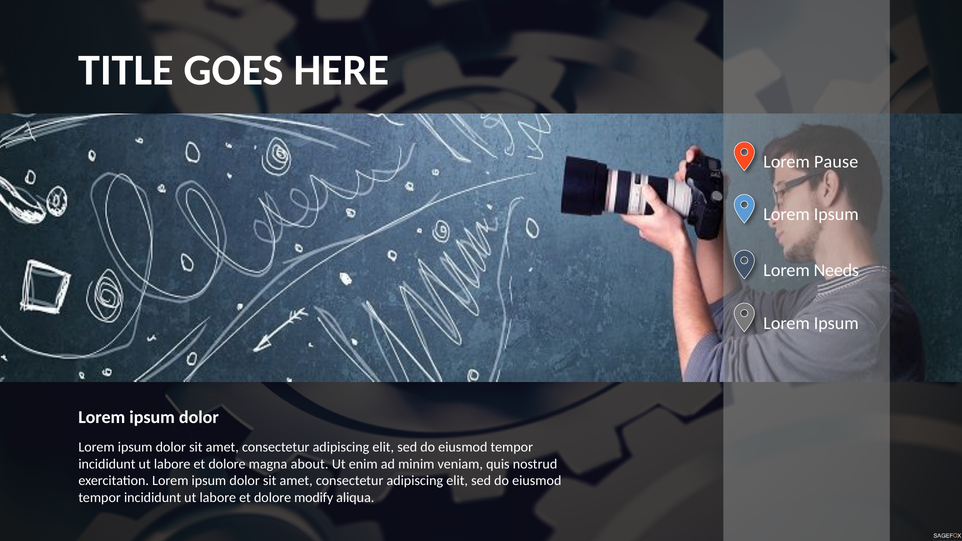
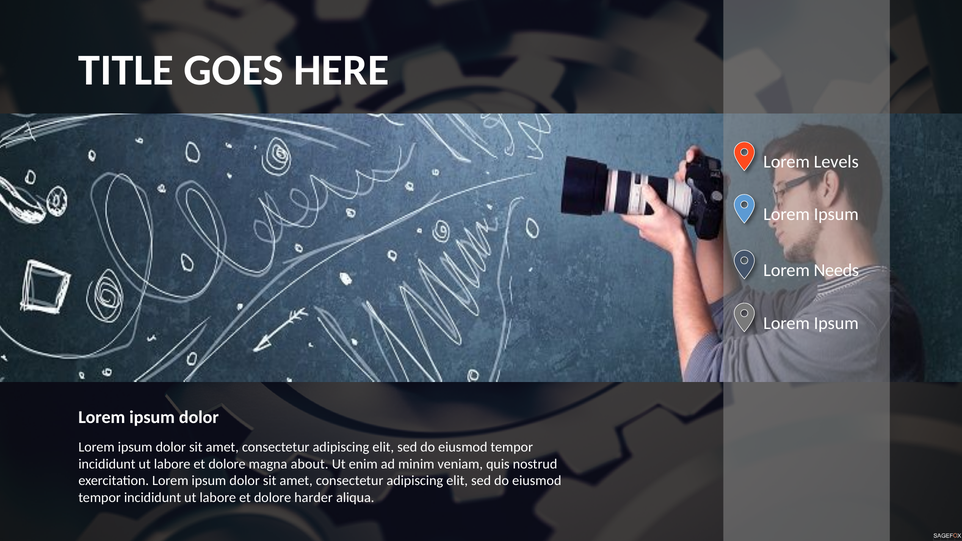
Pause: Pause -> Levels
modify: modify -> harder
